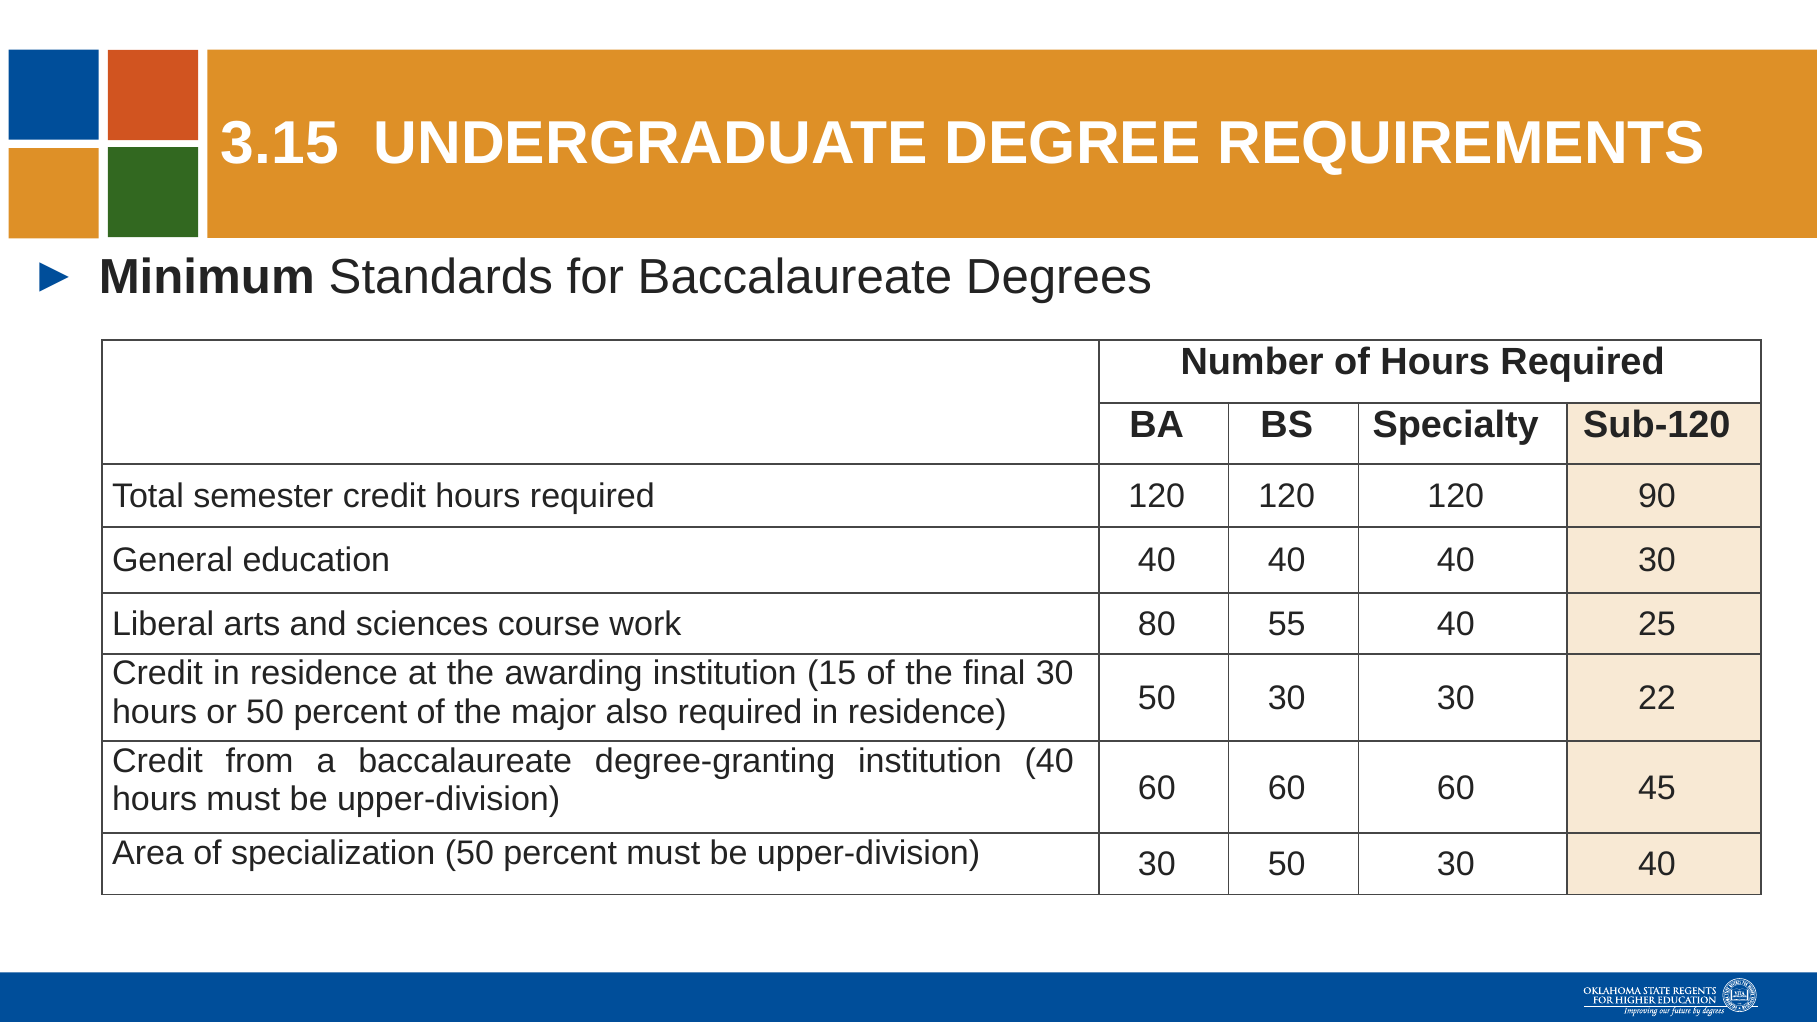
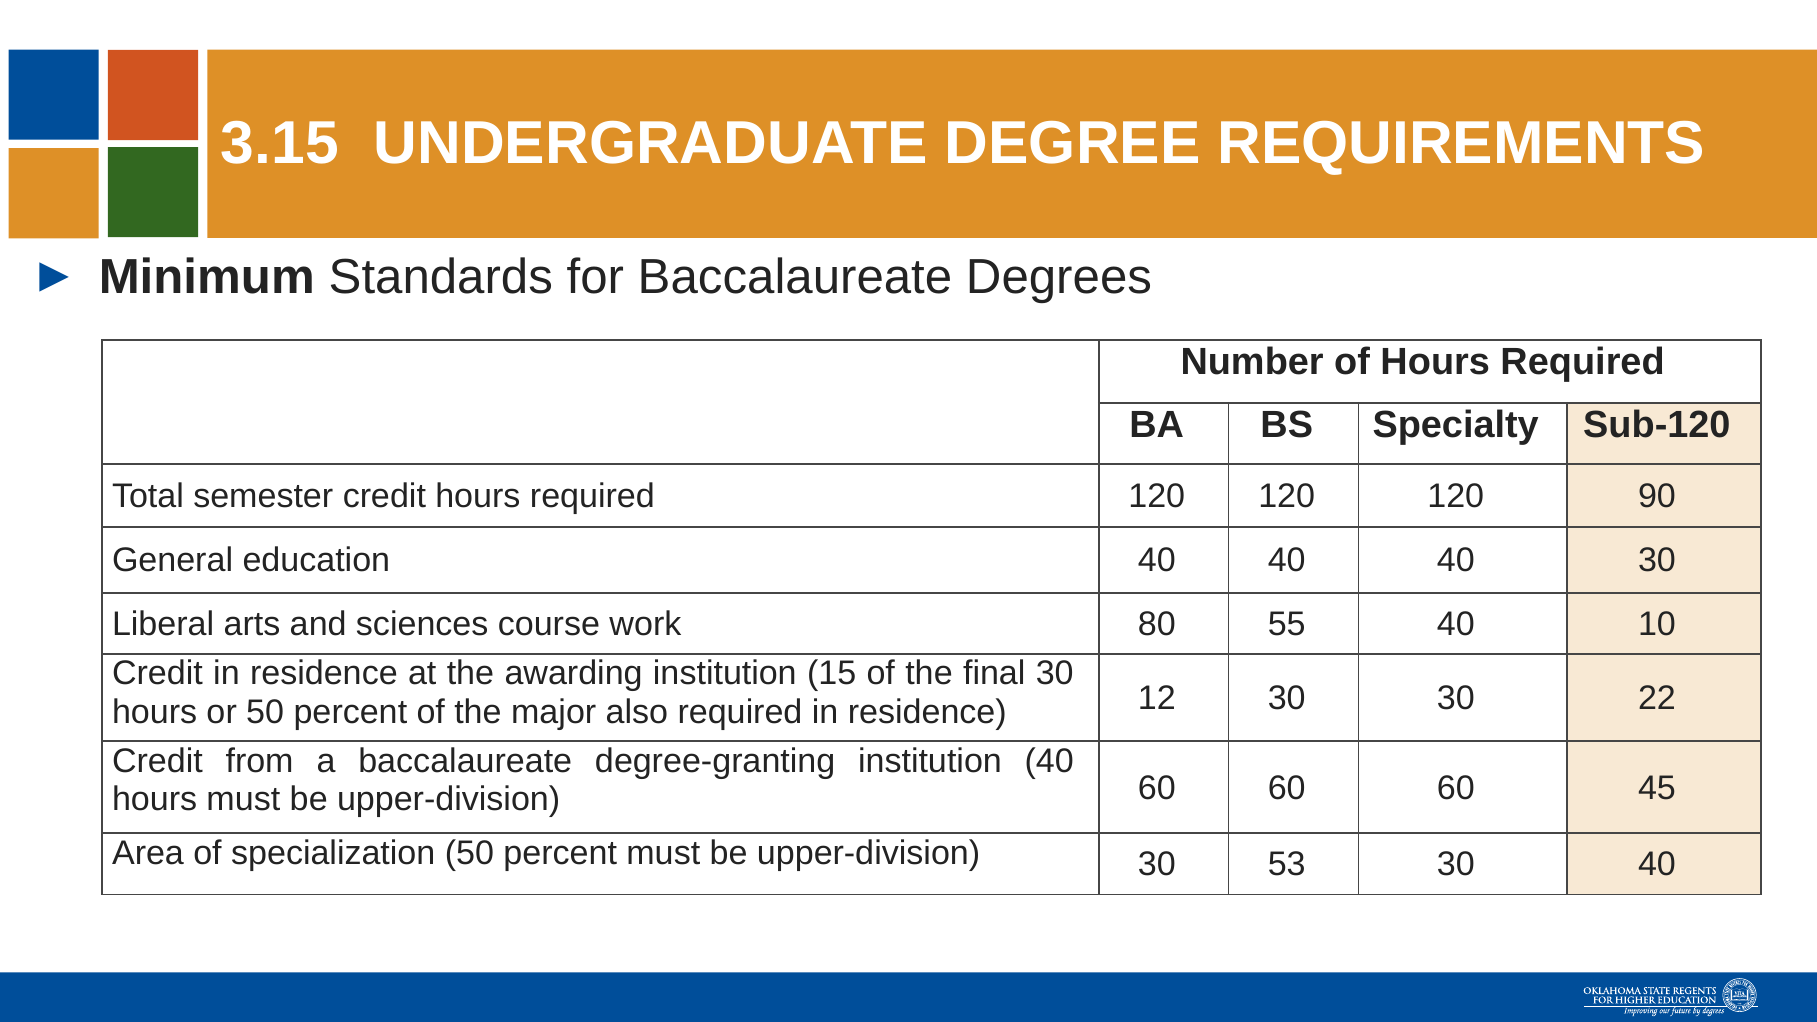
25: 25 -> 10
residence 50: 50 -> 12
30 50: 50 -> 53
